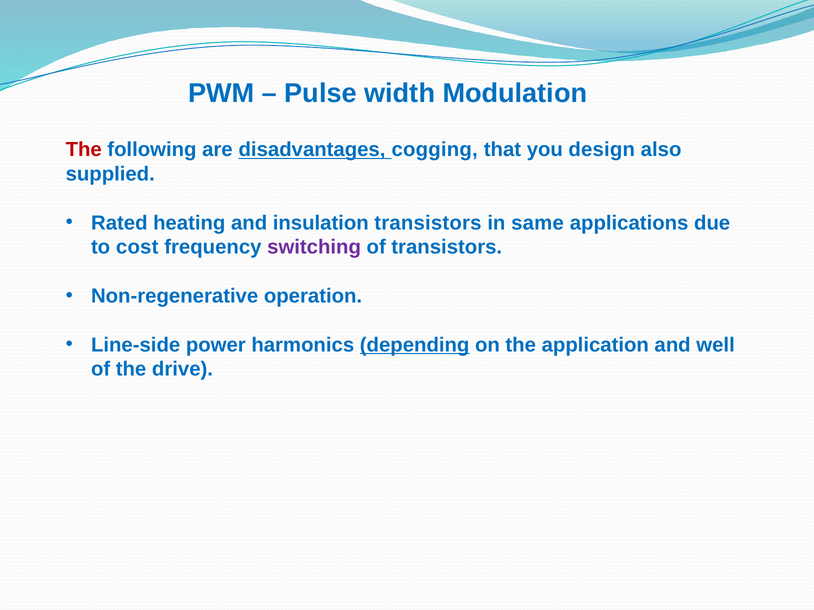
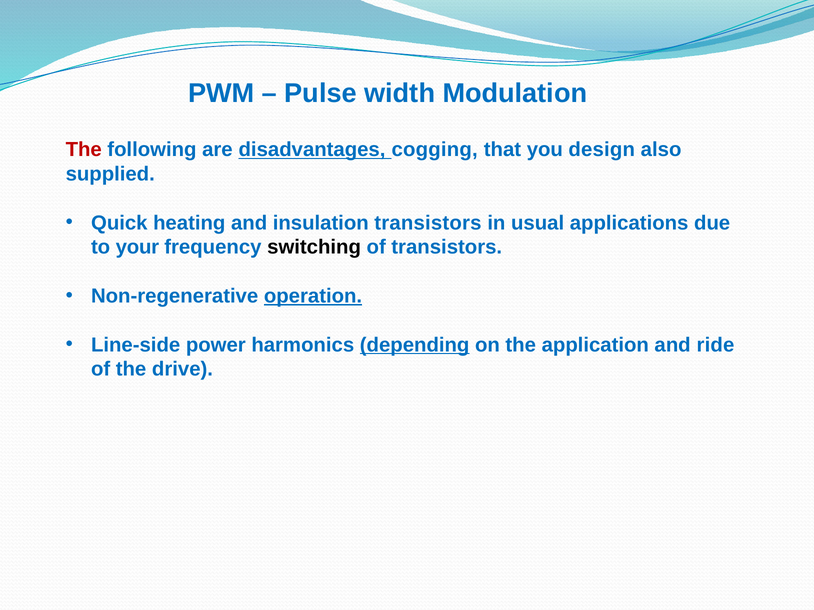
Rated: Rated -> Quick
same: same -> usual
cost: cost -> your
switching colour: purple -> black
operation underline: none -> present
well: well -> ride
